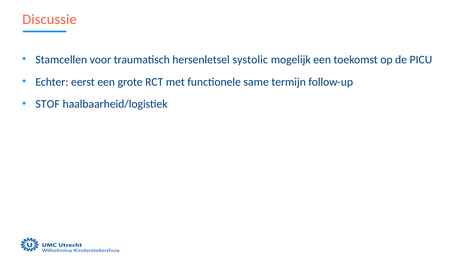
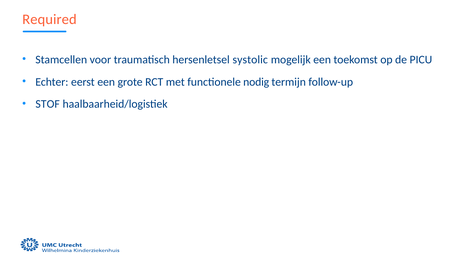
Discussie: Discussie -> Required
same: same -> nodig
